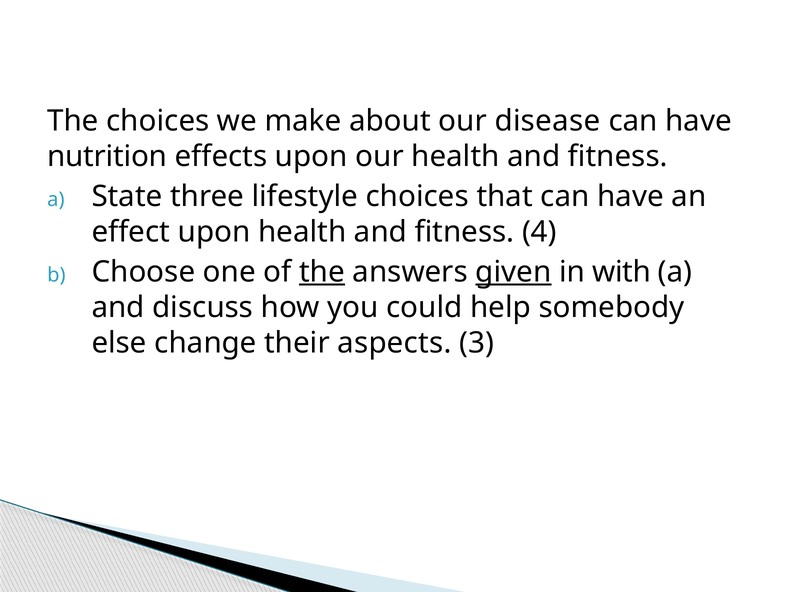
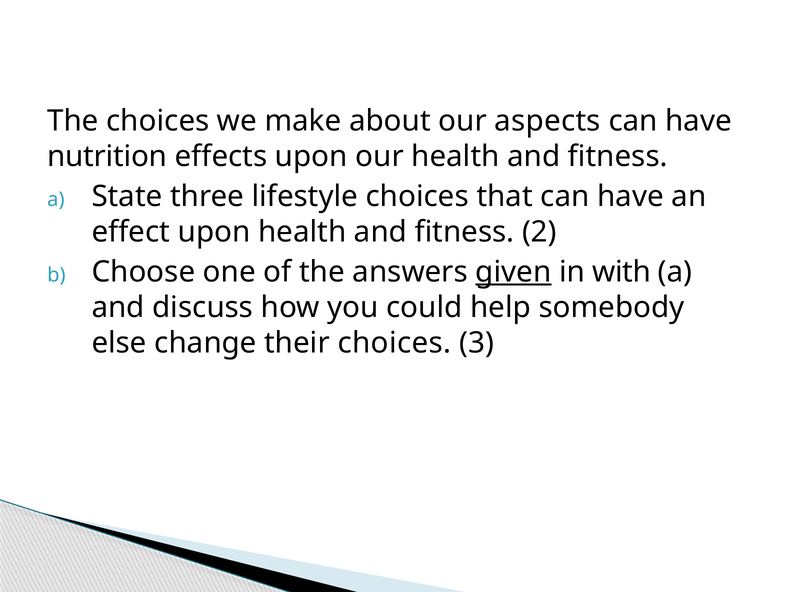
disease: disease -> aspects
4: 4 -> 2
the at (322, 272) underline: present -> none
their aspects: aspects -> choices
